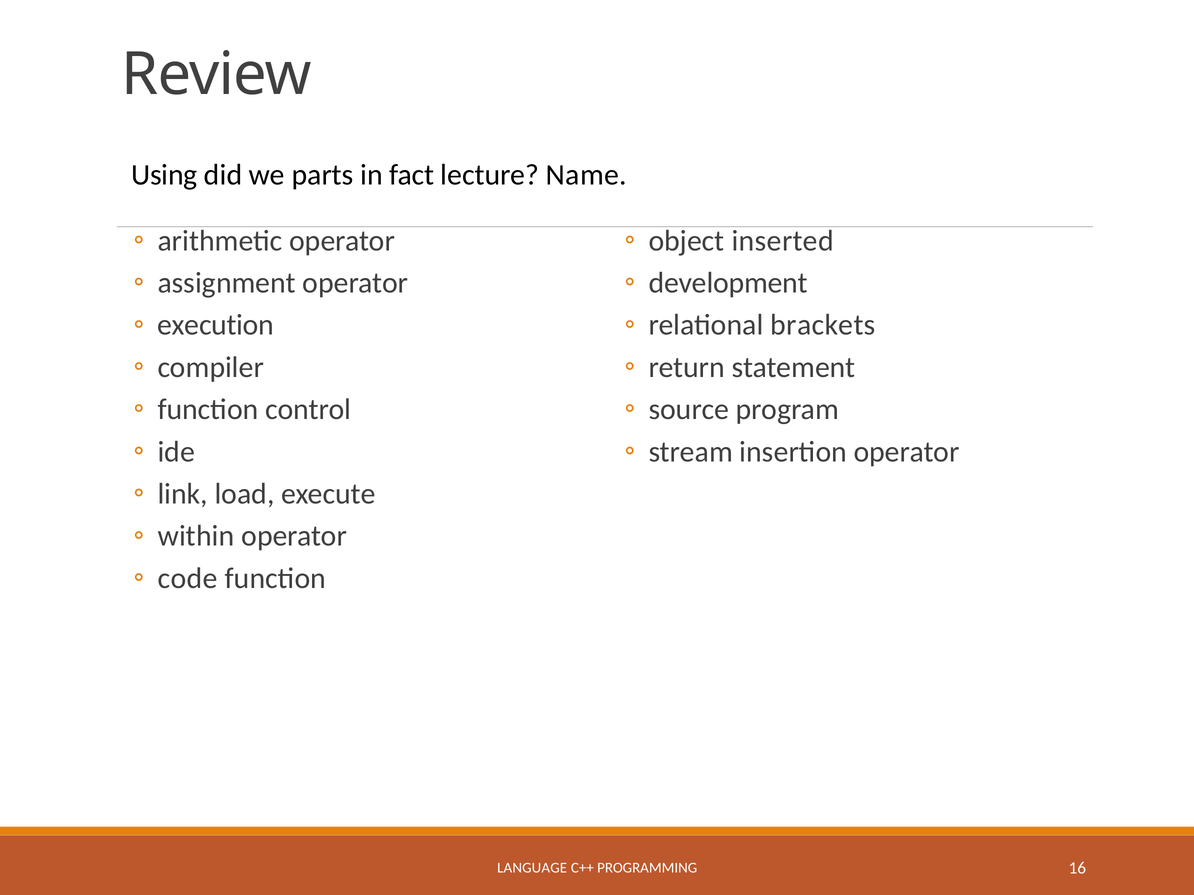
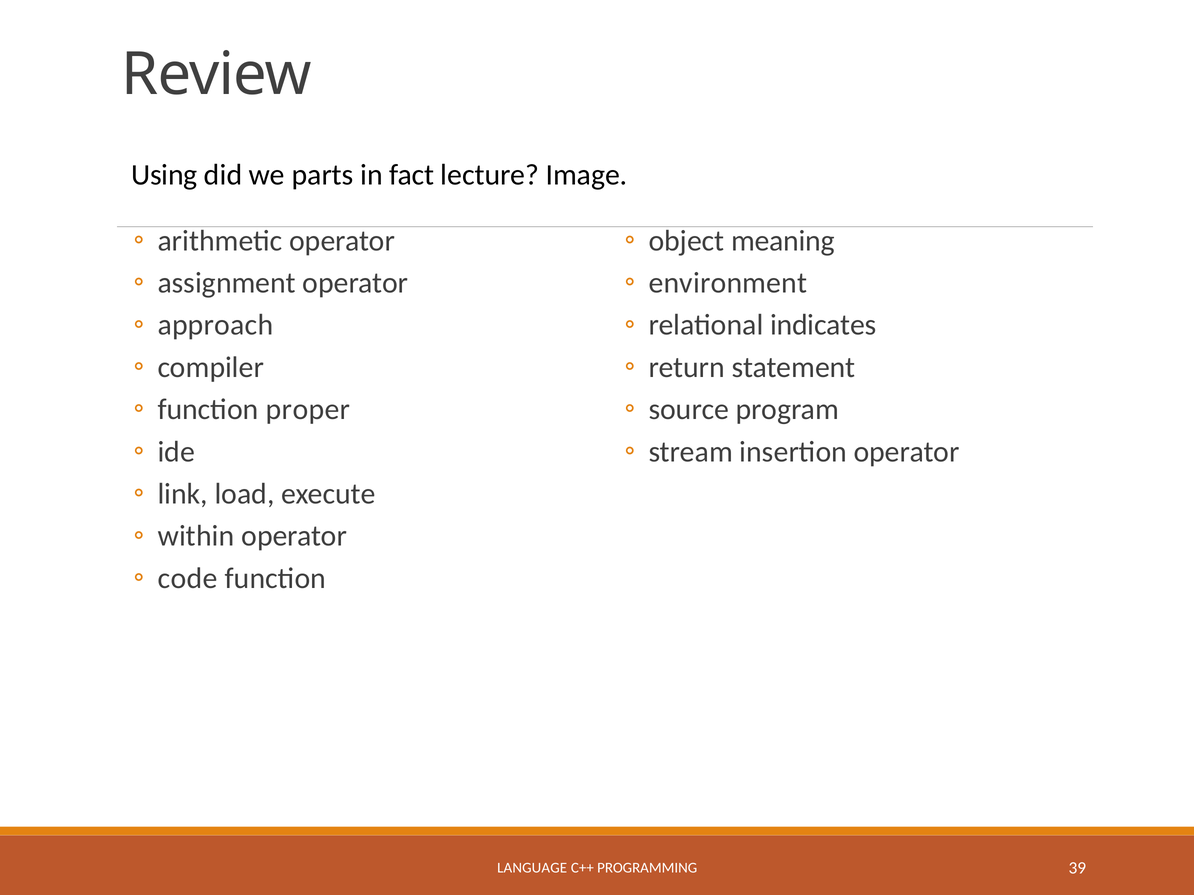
Name: Name -> Image
inserted: inserted -> meaning
development: development -> environment
execution: execution -> approach
brackets: brackets -> indicates
control: control -> proper
16: 16 -> 39
